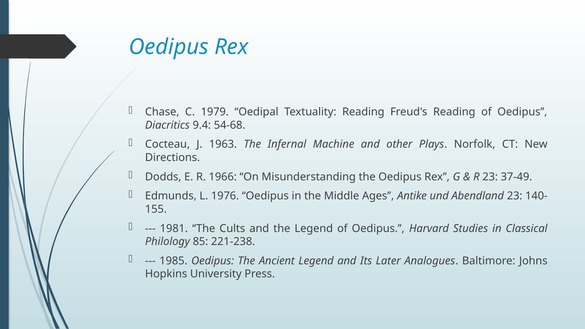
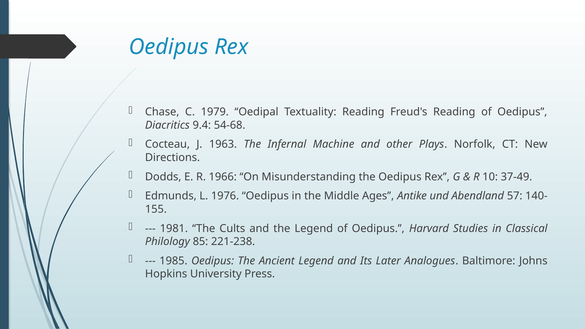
R 23: 23 -> 10
Abendland 23: 23 -> 57
